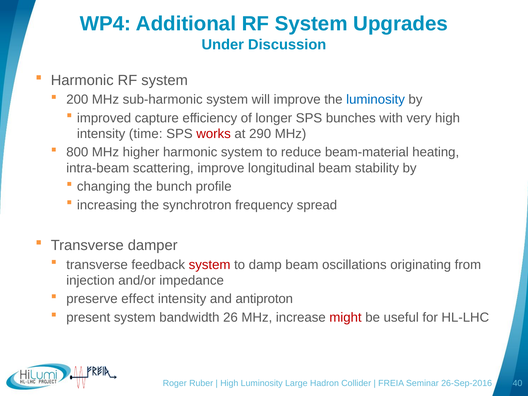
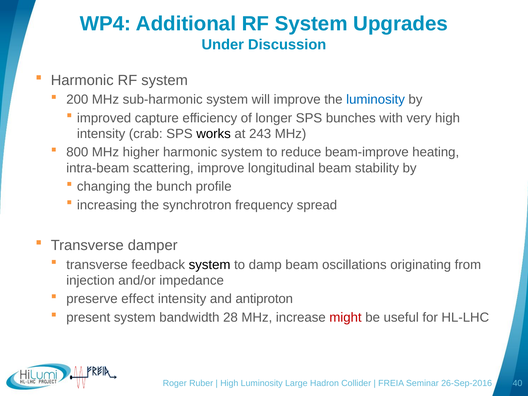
time: time -> crab
works colour: red -> black
290: 290 -> 243
beam-material: beam-material -> beam-improve
system at (210, 265) colour: red -> black
26: 26 -> 28
